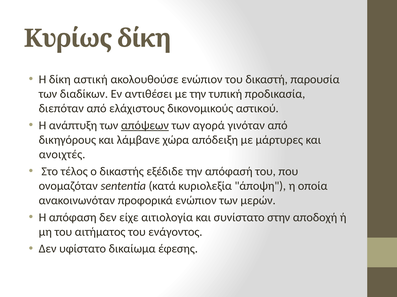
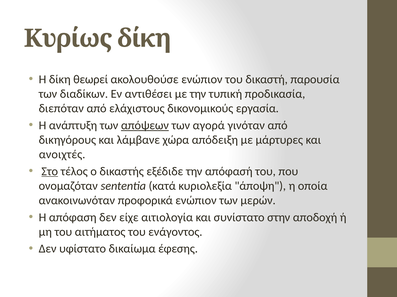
αστική: αστική -> θεωρεί
αστικού: αστικού -> εργασία
Στο underline: none -> present
